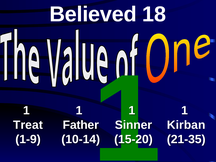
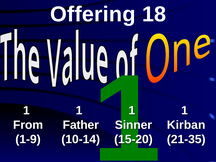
Believed: Believed -> Offering
Treat: Treat -> From
